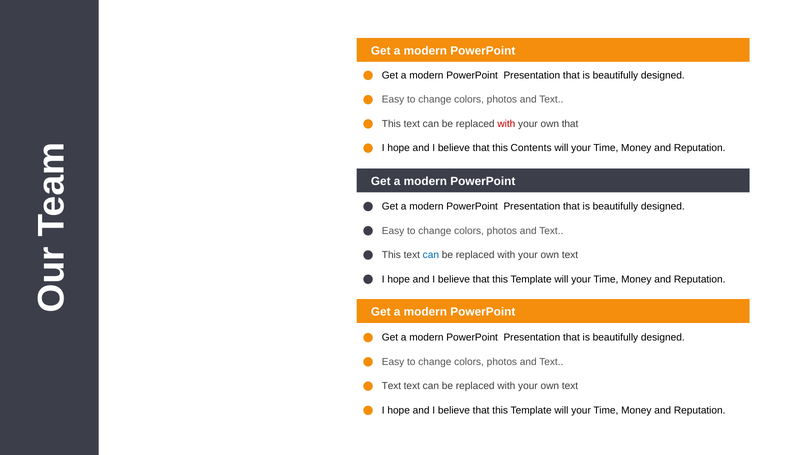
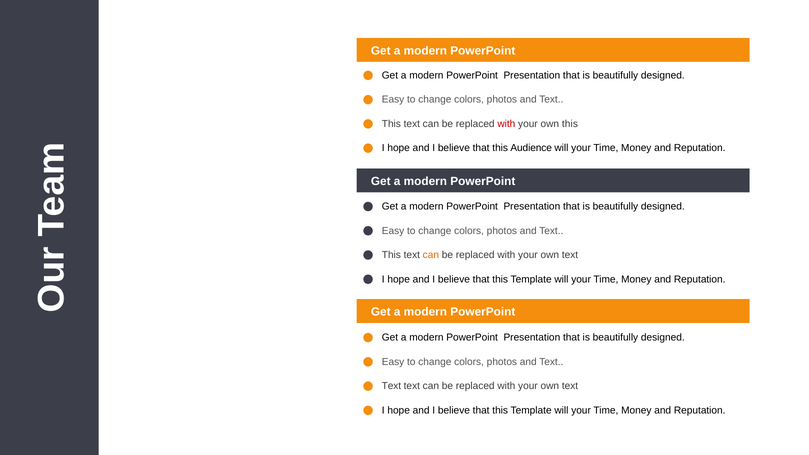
own that: that -> this
Contents: Contents -> Audience
can at (431, 255) colour: blue -> orange
